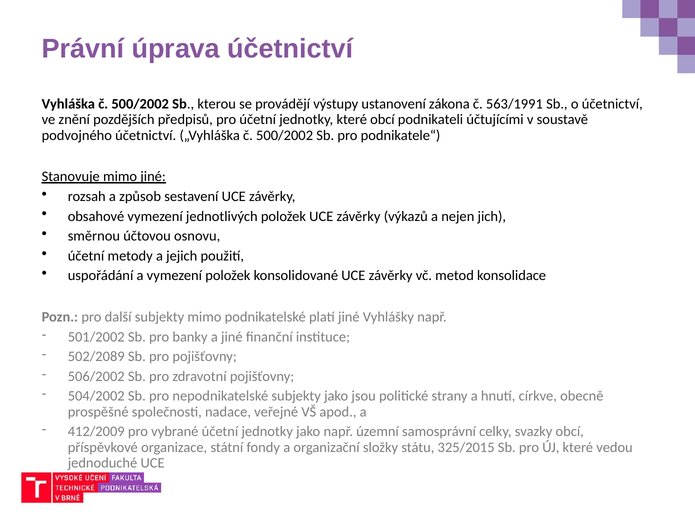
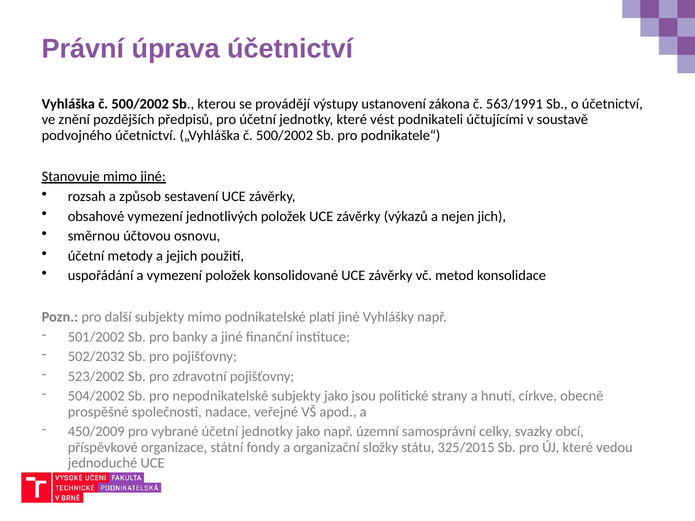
které obcí: obcí -> vést
502/2089: 502/2089 -> 502/2032
506/2002: 506/2002 -> 523/2002
412/2009: 412/2009 -> 450/2009
